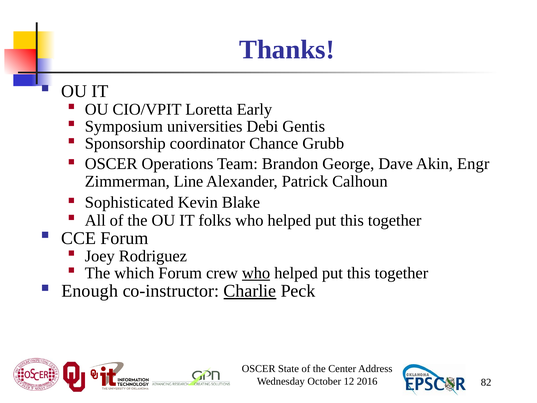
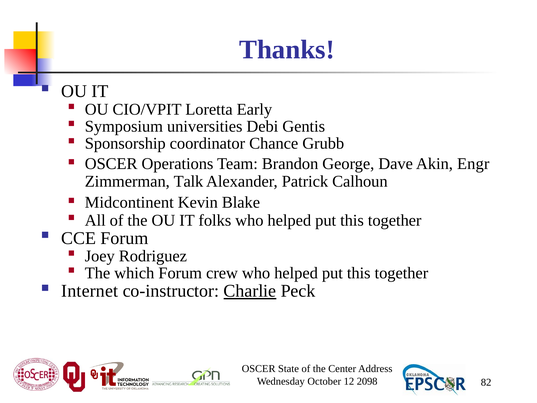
Line: Line -> Talk
Sophisticated: Sophisticated -> Midcontinent
who at (256, 273) underline: present -> none
Enough: Enough -> Internet
2016: 2016 -> 2098
